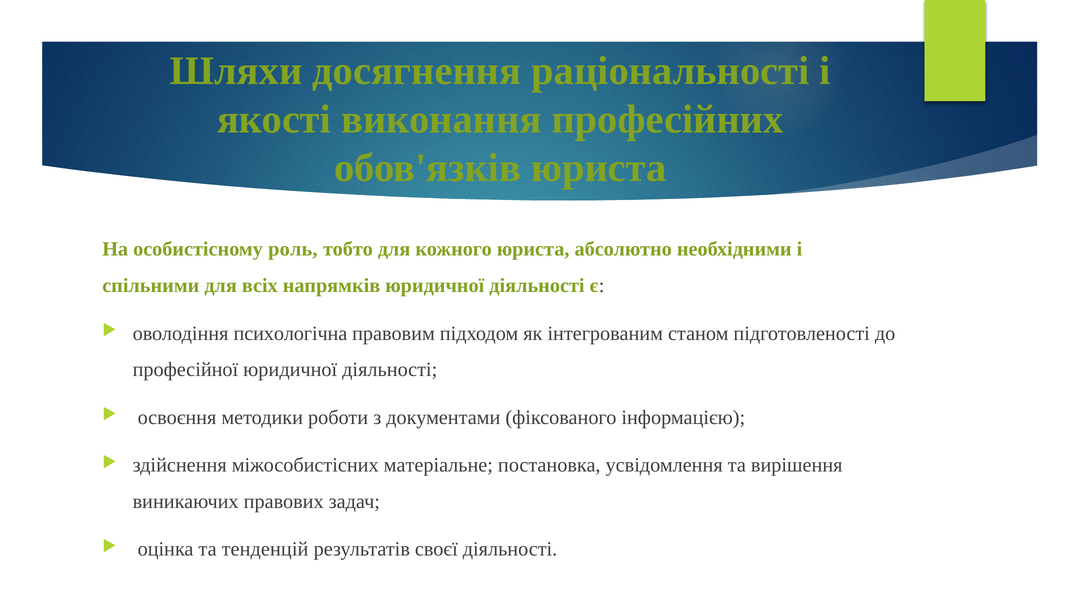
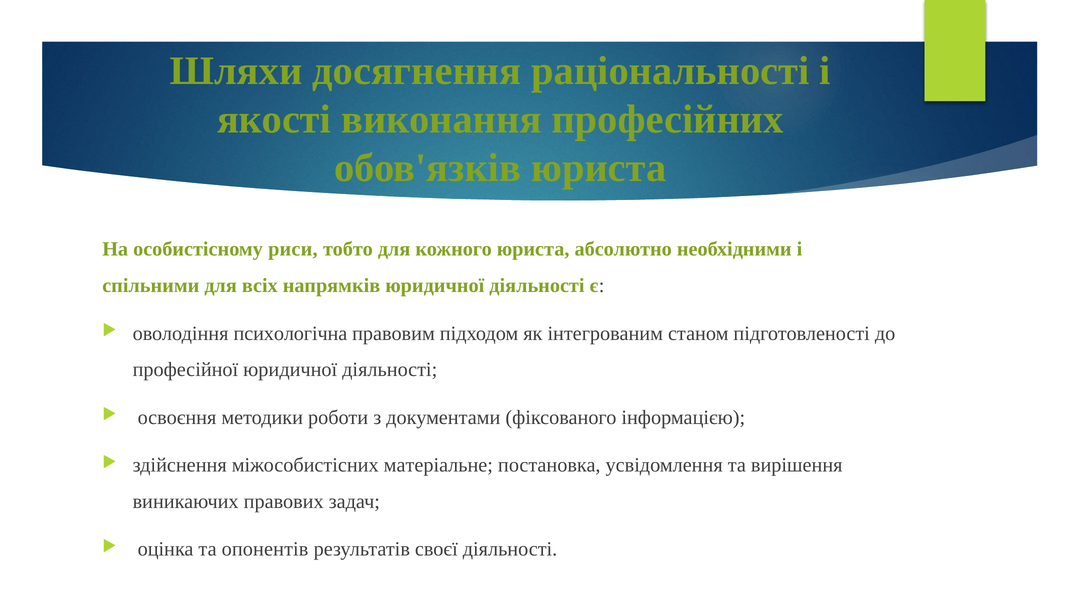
роль: роль -> риси
тенденцій: тенденцій -> опонентів
